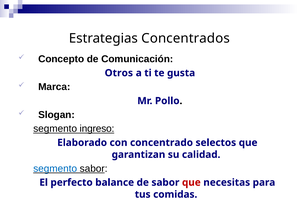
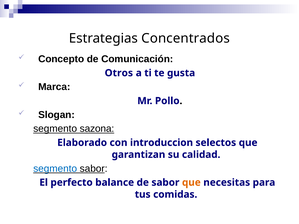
ingreso: ingreso -> sazona
concentrado: concentrado -> introduccion
que at (191, 183) colour: red -> orange
